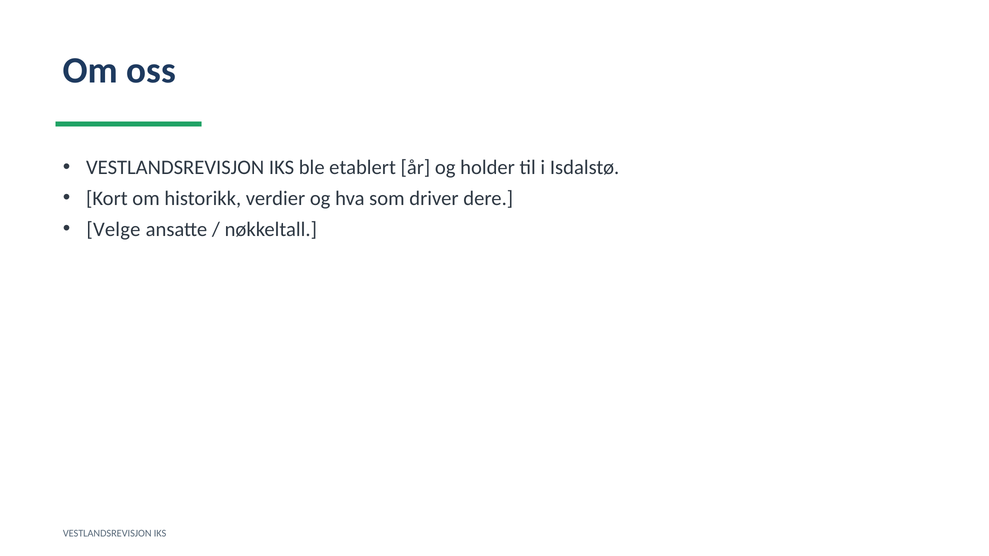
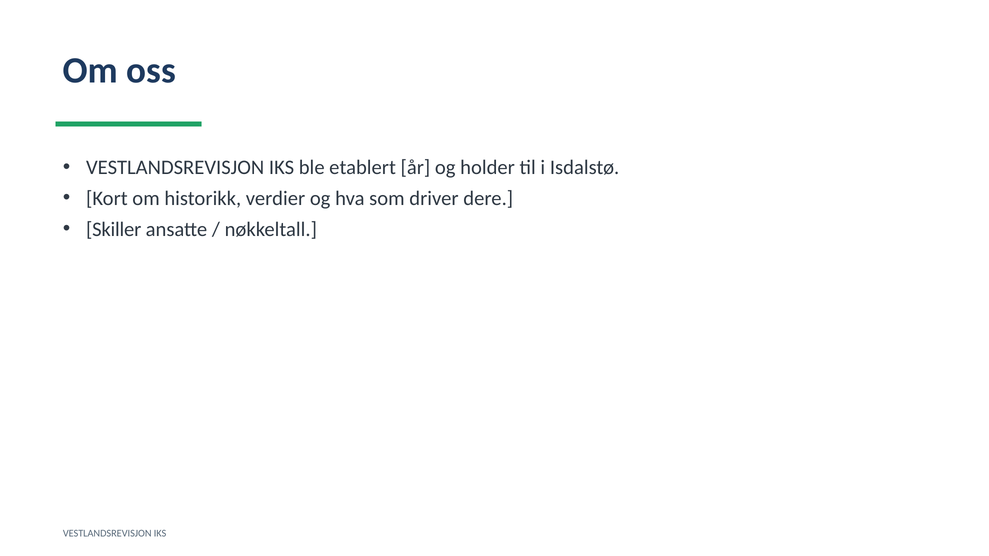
Velge: Velge -> Skiller
